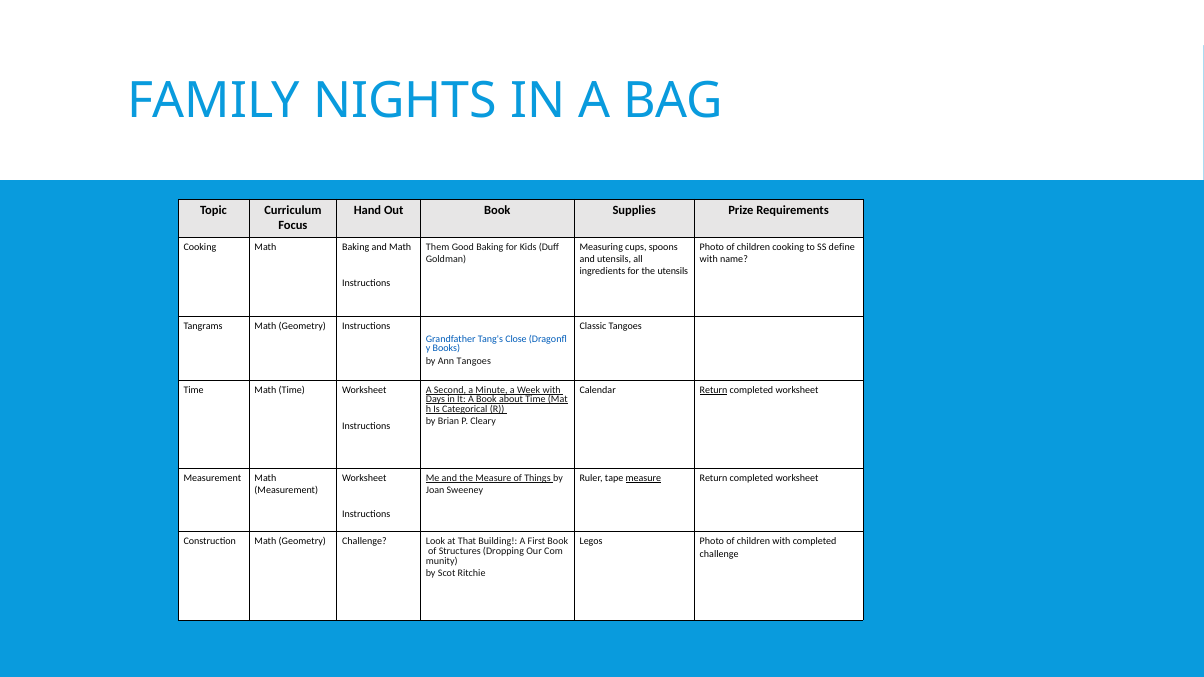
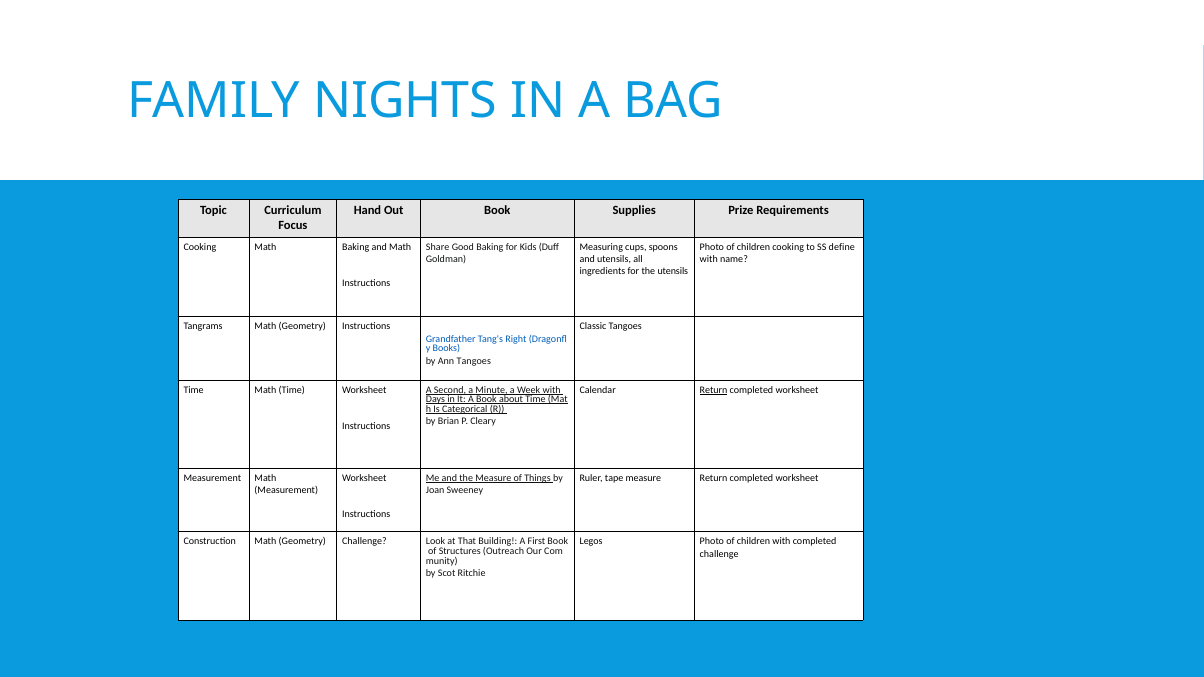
Them: Them -> Share
Close: Close -> Right
measure at (643, 478) underline: present -> none
Dropping: Dropping -> Outreach
